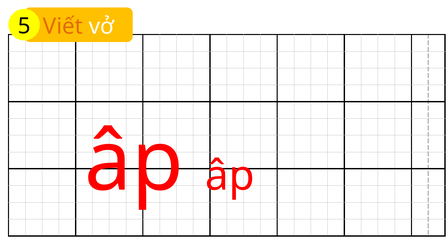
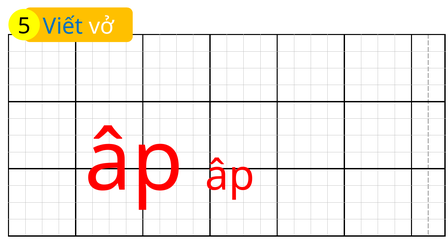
Viết colour: orange -> blue
